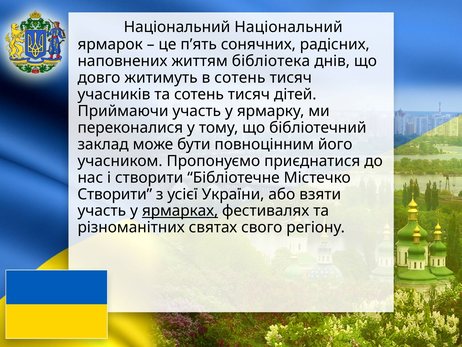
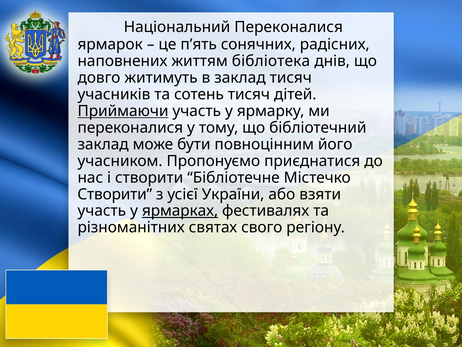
Національний Національний: Національний -> Переконалися
в сотень: сотень -> заклад
Приймаючи underline: none -> present
